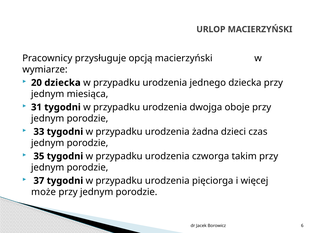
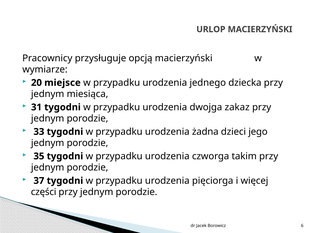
20 dziecka: dziecka -> miejsce
oboje: oboje -> zakaz
czas: czas -> jego
może: może -> części
